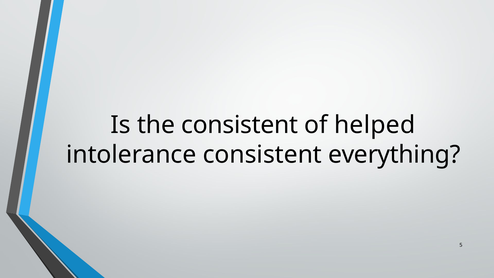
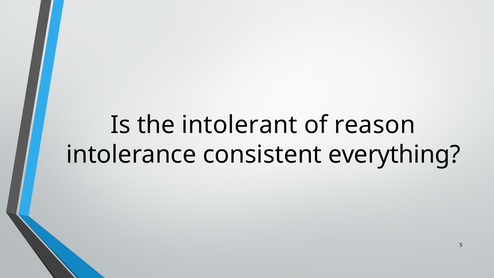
the consistent: consistent -> intolerant
helped: helped -> reason
